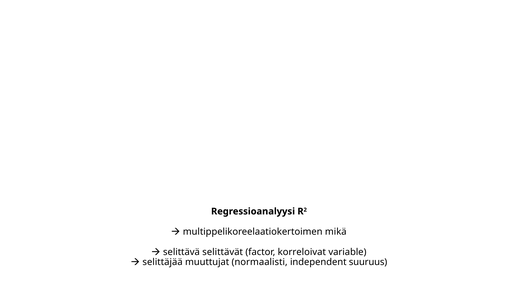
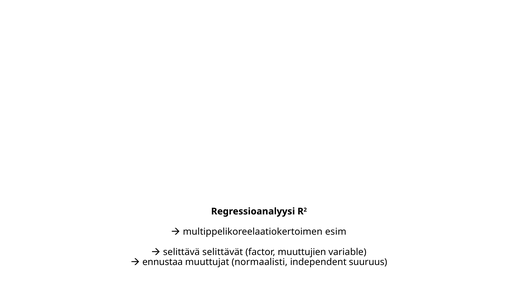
mikä: mikä -> esim
korreloivat: korreloivat -> muuttujien
selittäjää: selittäjää -> ennustaa
